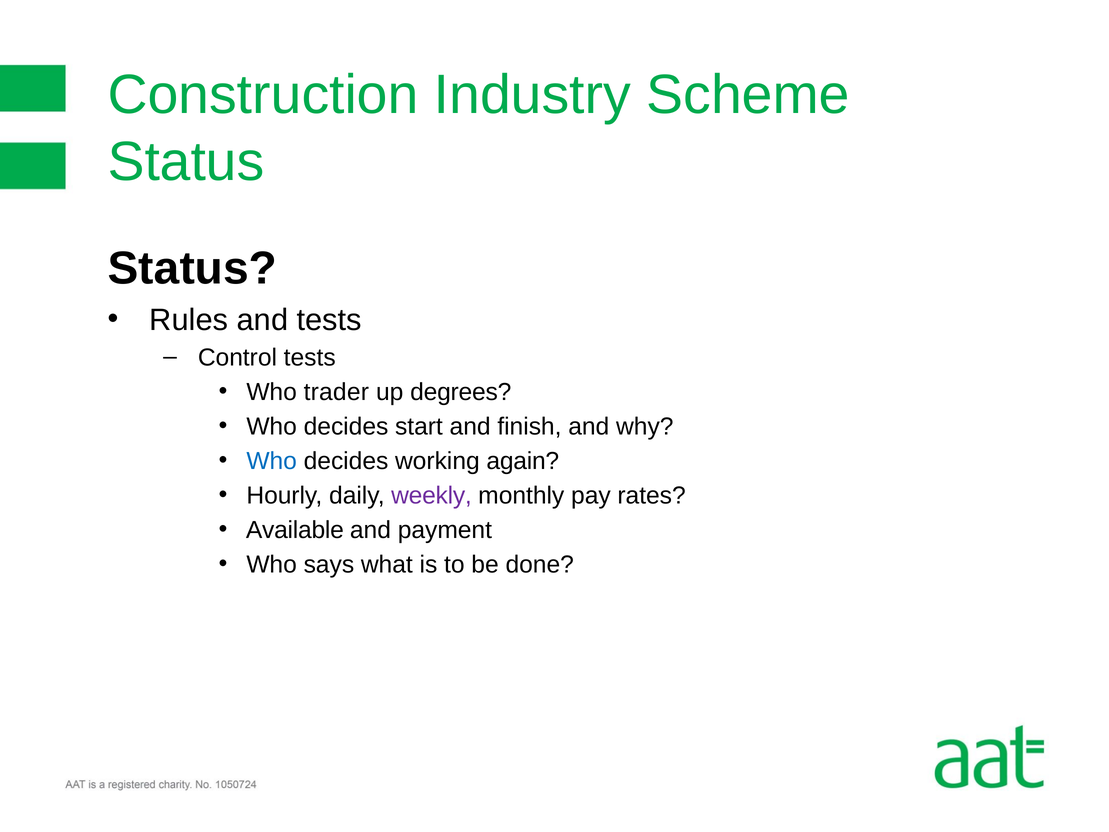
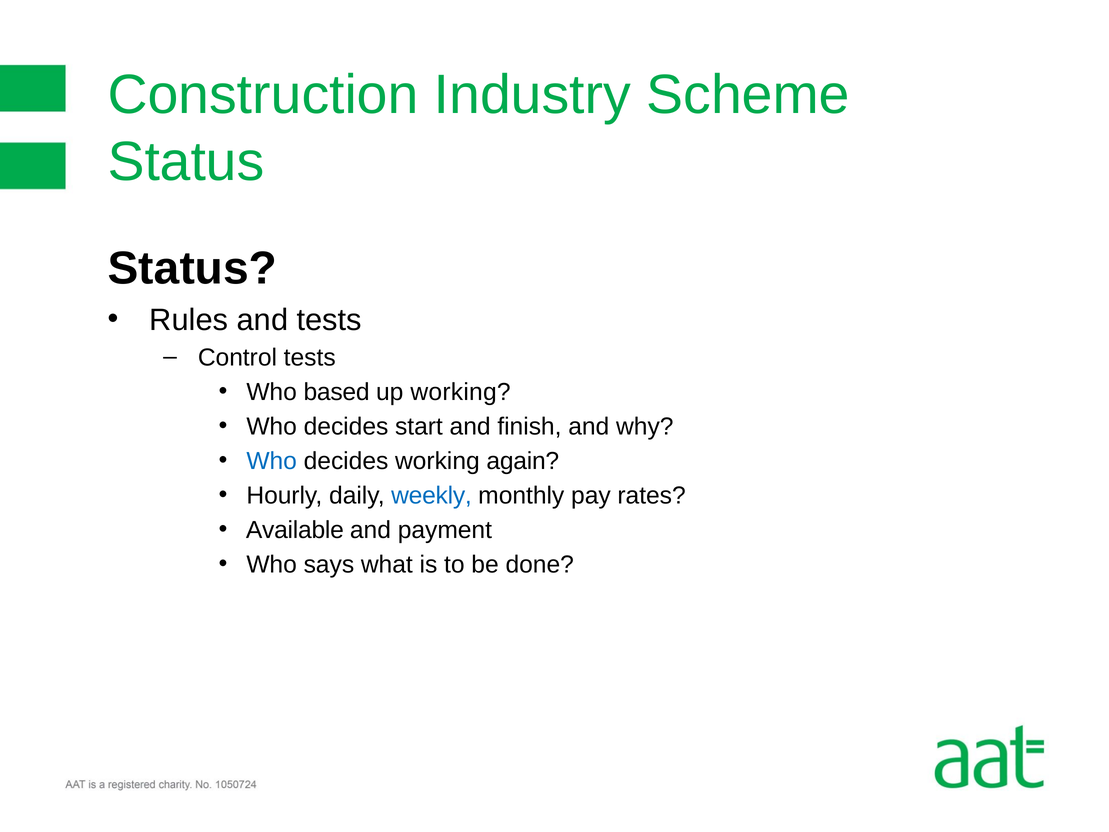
trader: trader -> based
up degrees: degrees -> working
weekly colour: purple -> blue
